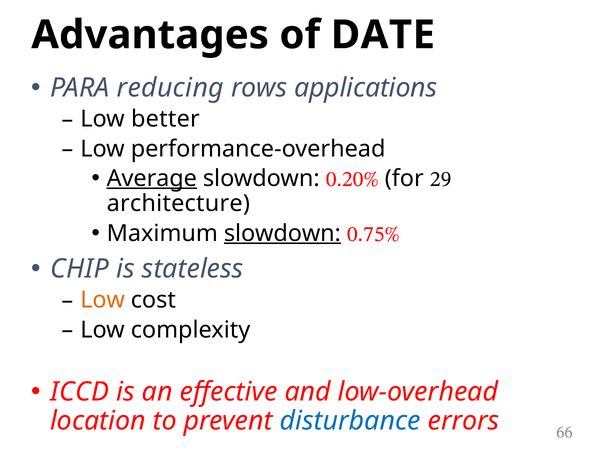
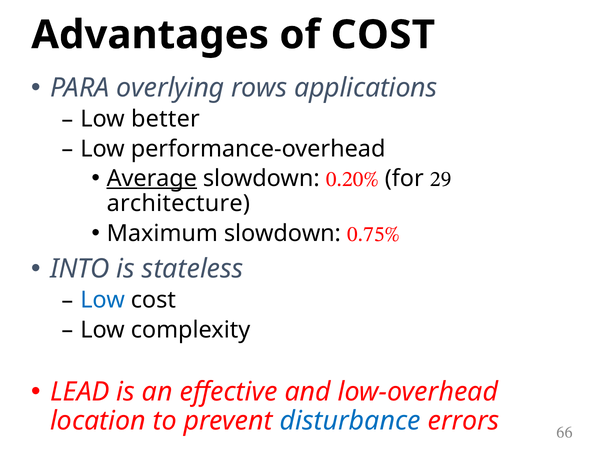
of DATE: DATE -> COST
reducing: reducing -> overlying
slowdown at (282, 233) underline: present -> none
CHIP: CHIP -> INTO
Low at (103, 300) colour: orange -> blue
ICCD: ICCD -> LEAD
